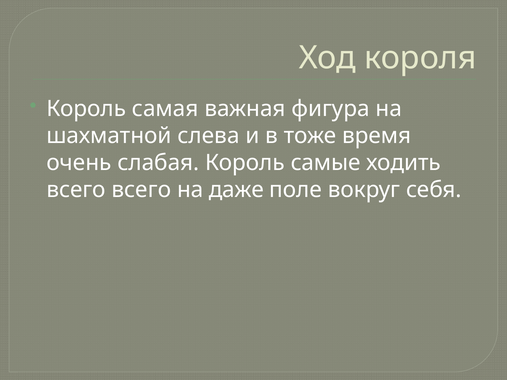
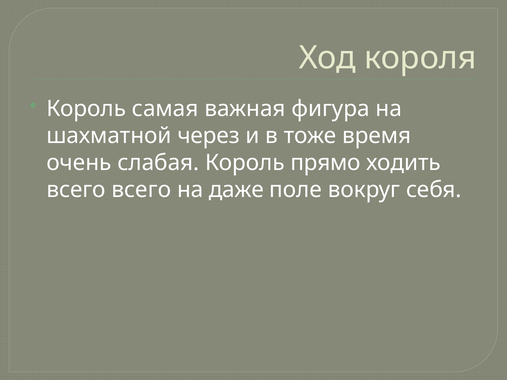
слева: слева -> через
самые: самые -> прямо
